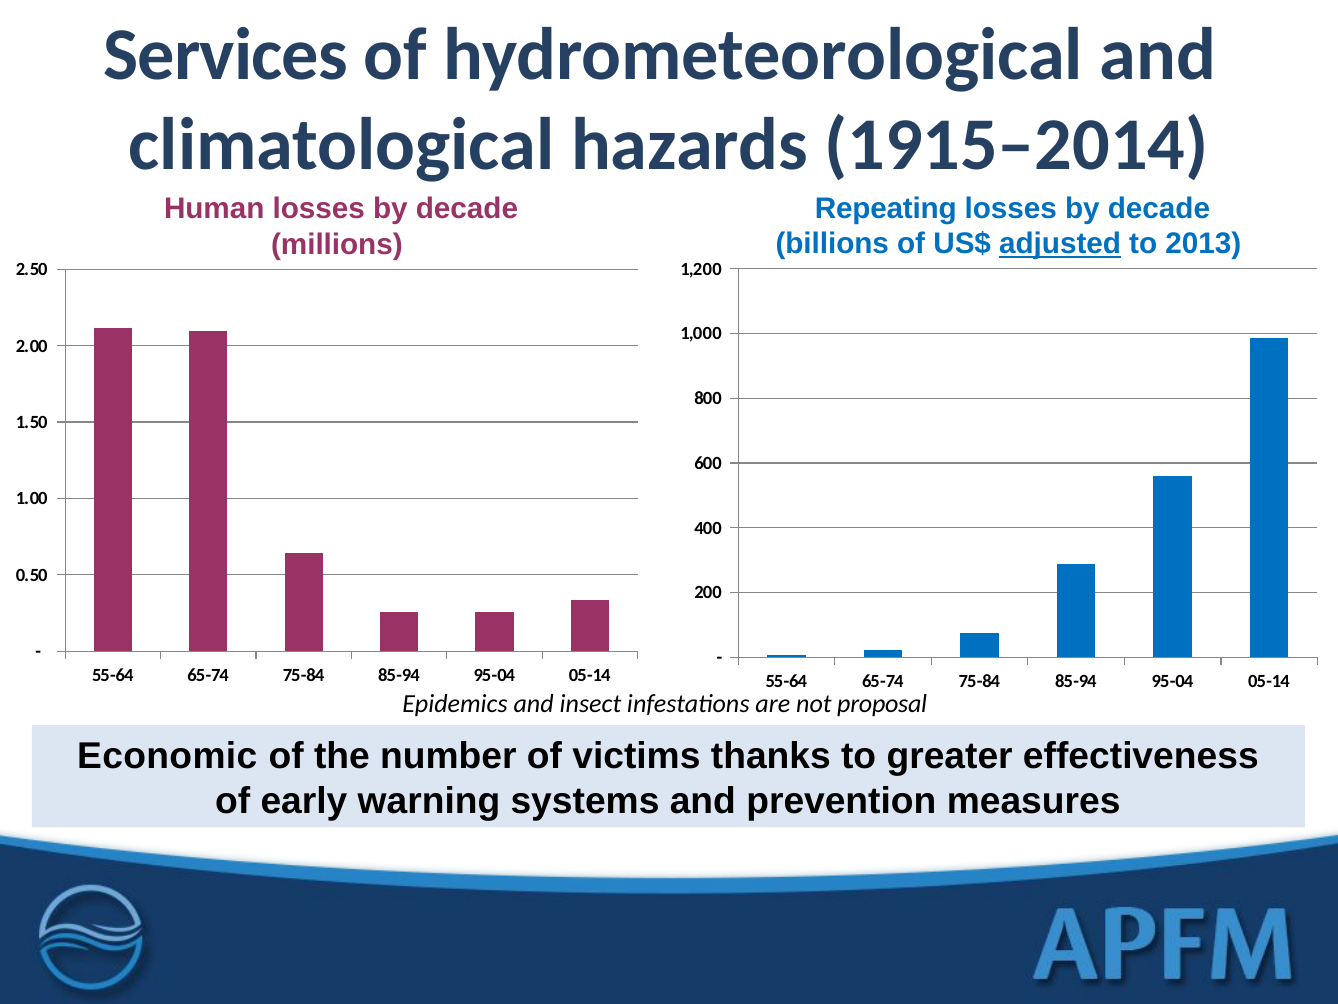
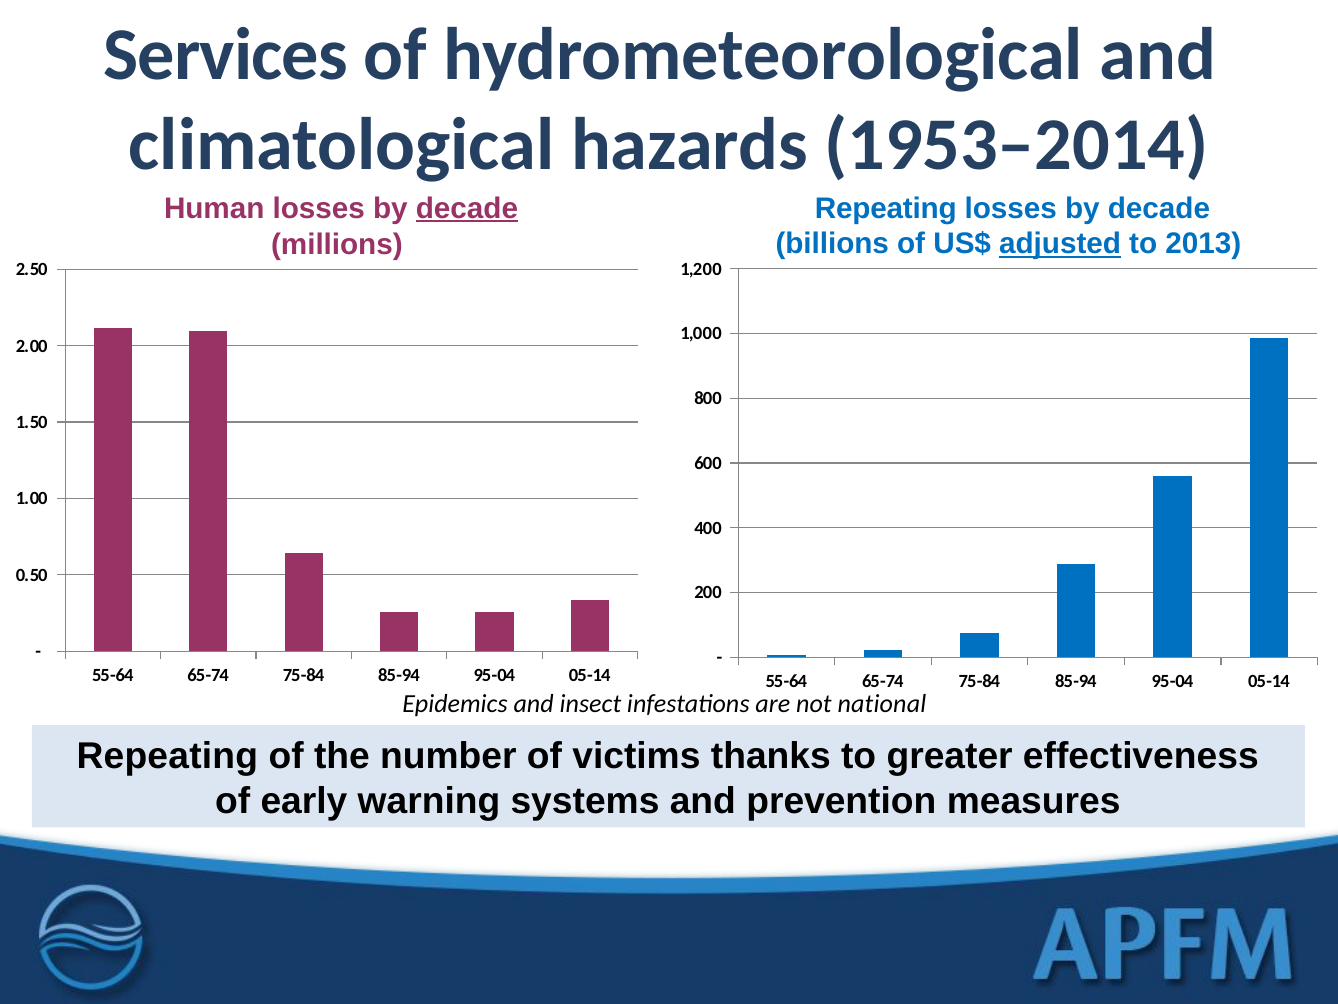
1915–2014: 1915–2014 -> 1953–2014
decade at (467, 208) underline: none -> present
proposal: proposal -> national
Economic at (167, 756): Economic -> Repeating
